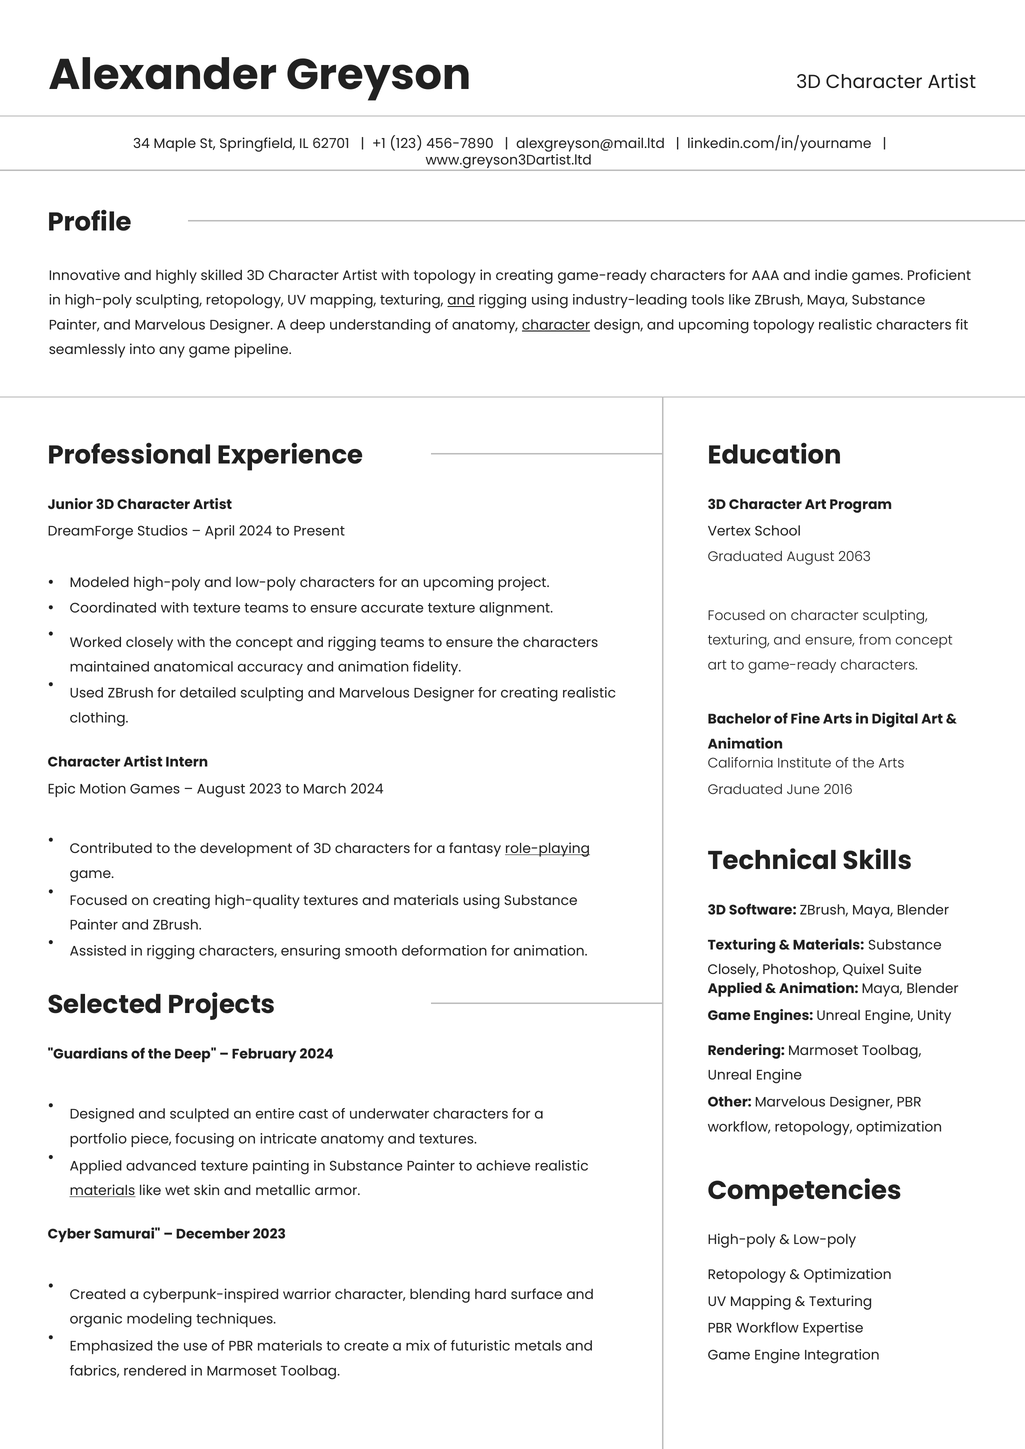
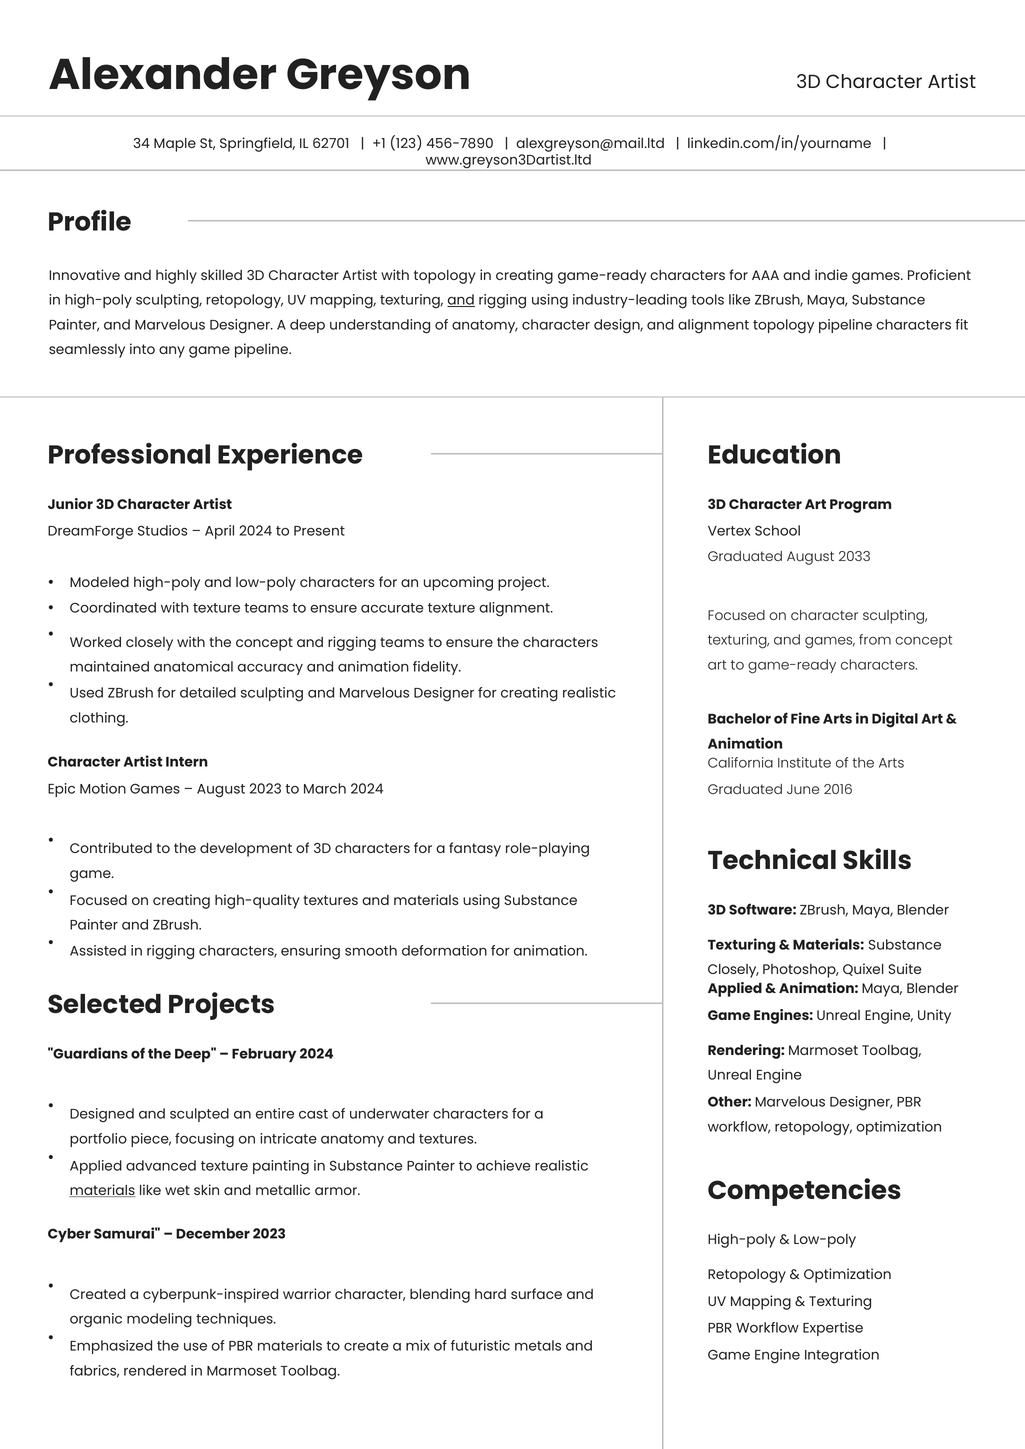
character at (556, 325) underline: present -> none
and upcoming: upcoming -> alignment
topology realistic: realistic -> pipeline
2063: 2063 -> 2033
and ensure: ensure -> games
role-playing underline: present -> none
